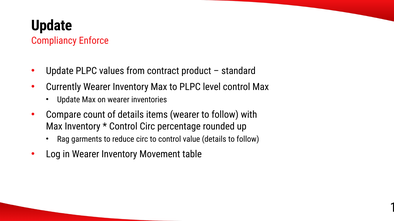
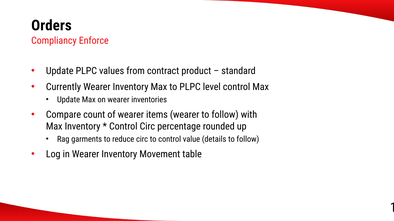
Update at (52, 26): Update -> Orders
of details: details -> wearer
